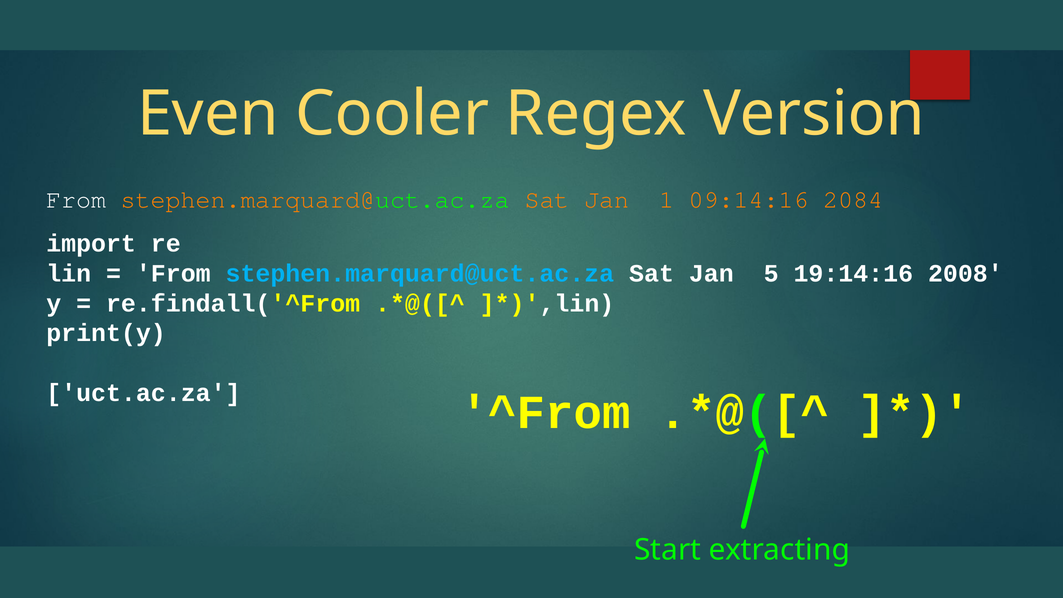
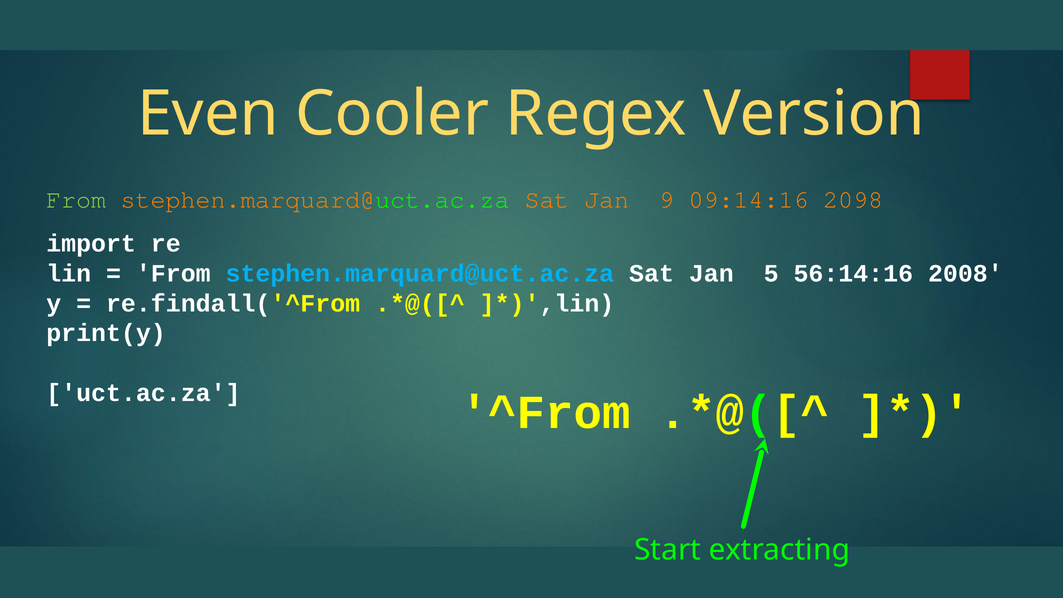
From at (76, 200) colour: white -> light green
1: 1 -> 9
2084: 2084 -> 2098
19:14:16: 19:14:16 -> 56:14:16
